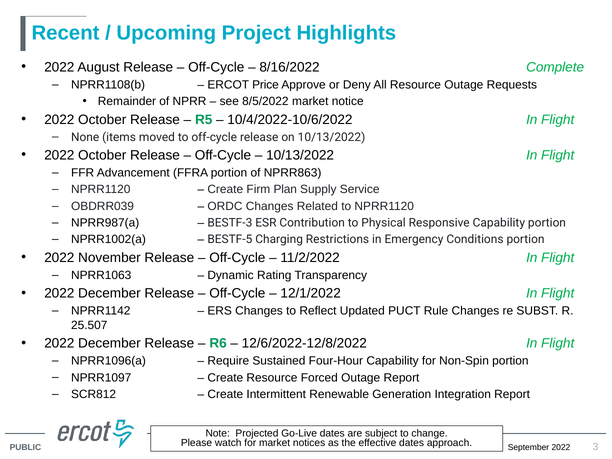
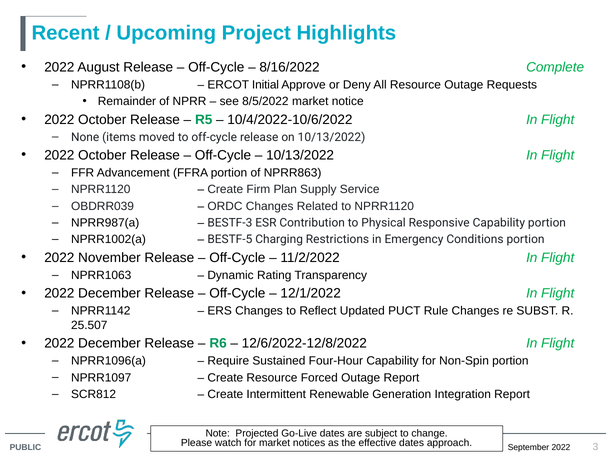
Price: Price -> Initial
